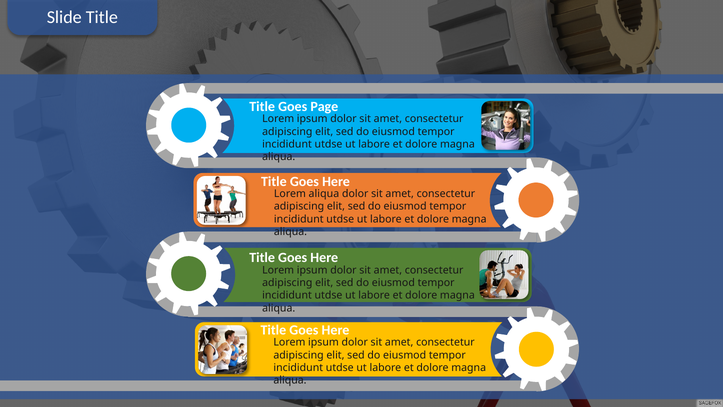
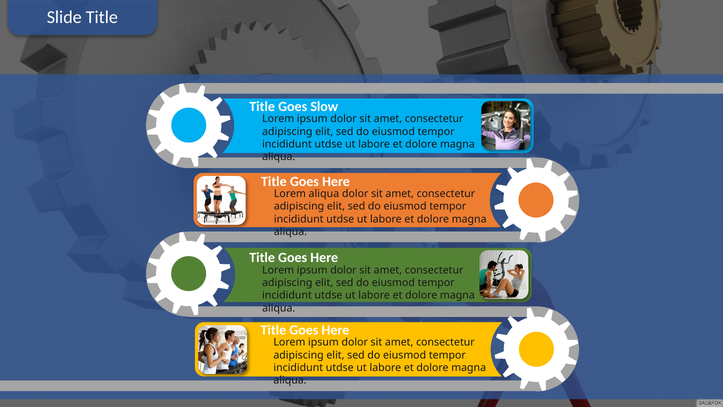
Page: Page -> Slow
